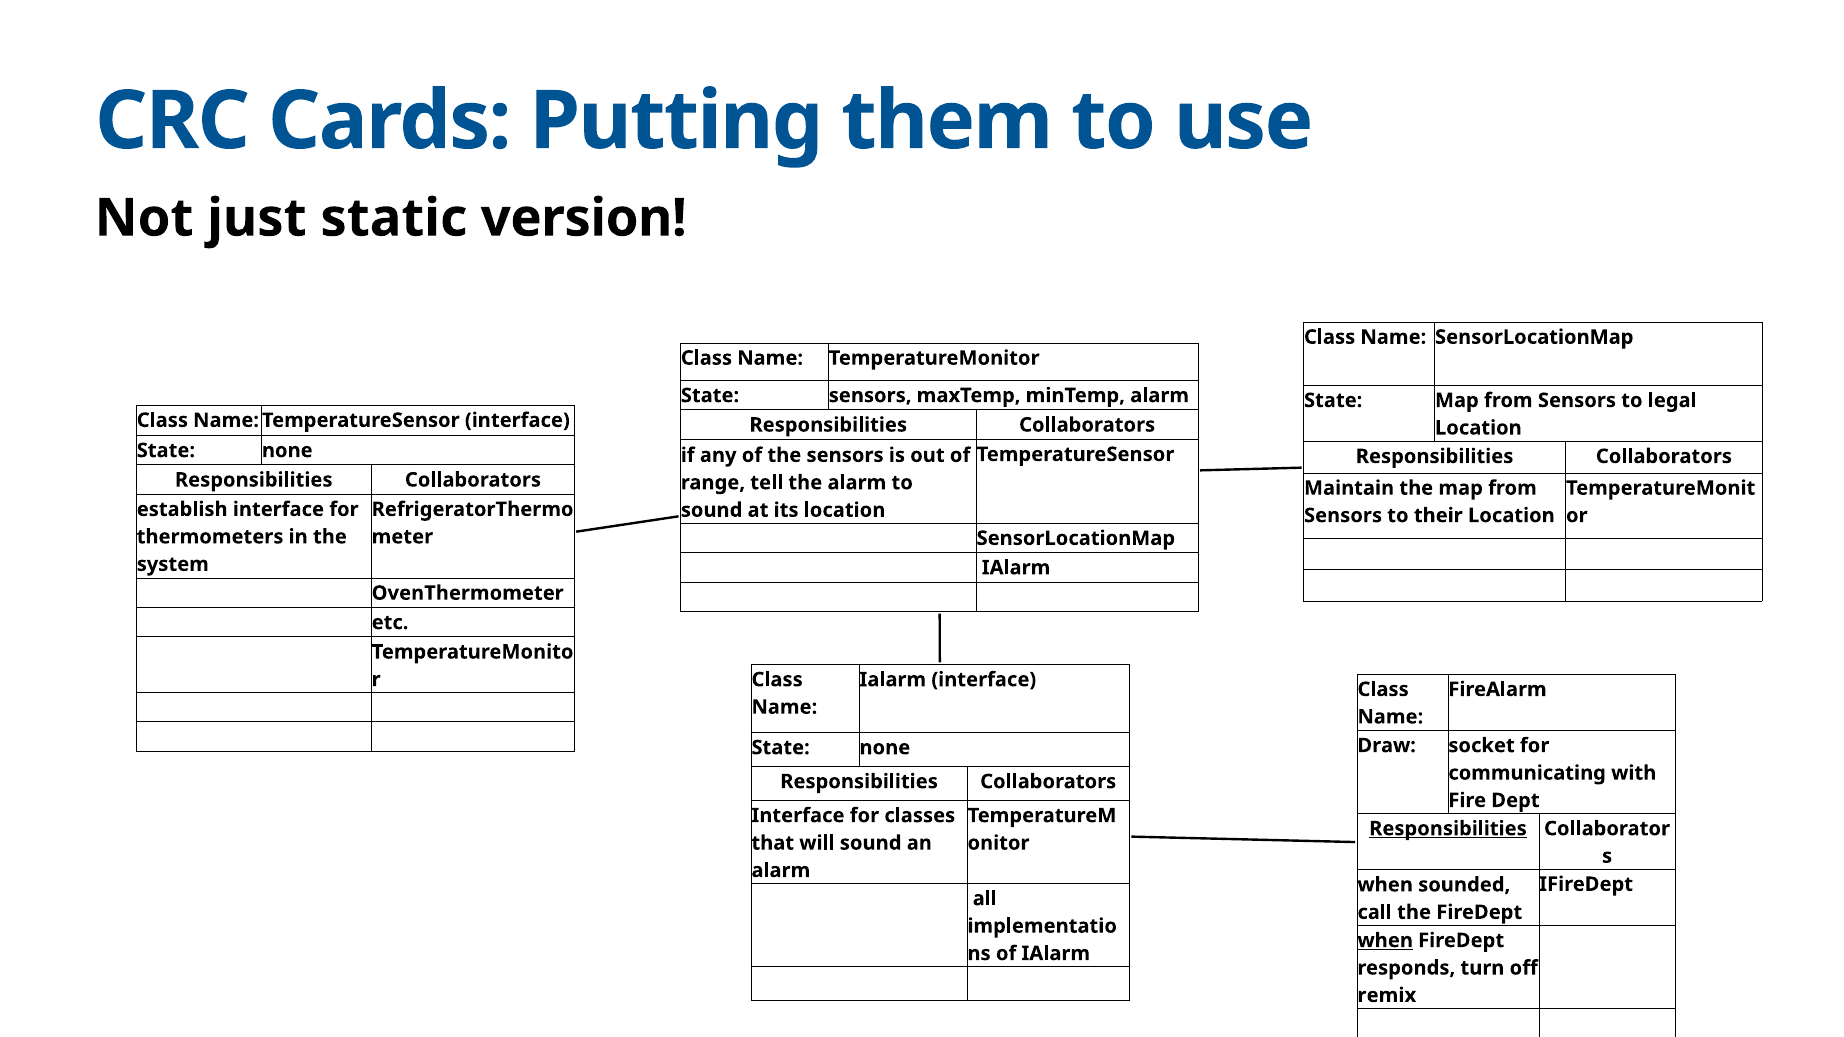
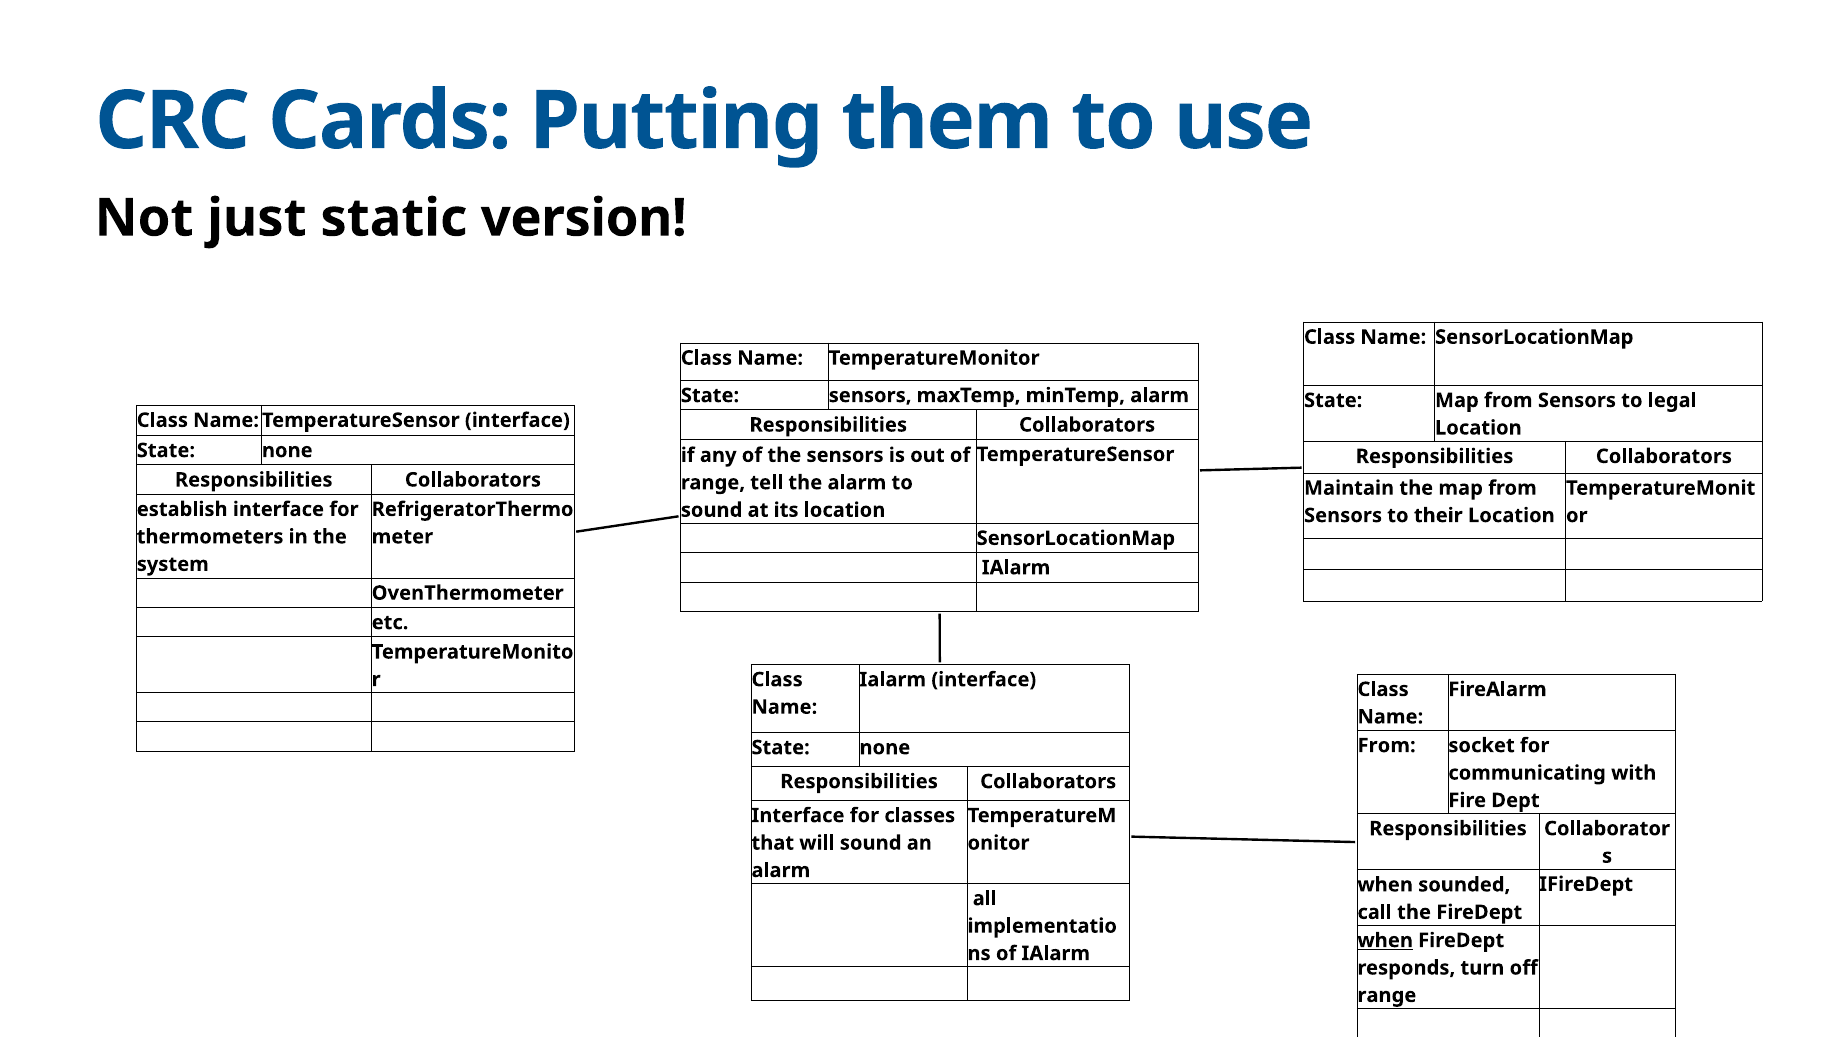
Draw at (1387, 746): Draw -> From
Responsibilities at (1448, 829) underline: present -> none
remix at (1387, 996): remix -> range
